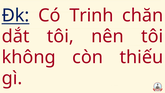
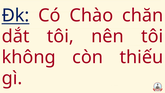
Trinh: Trinh -> Chào
